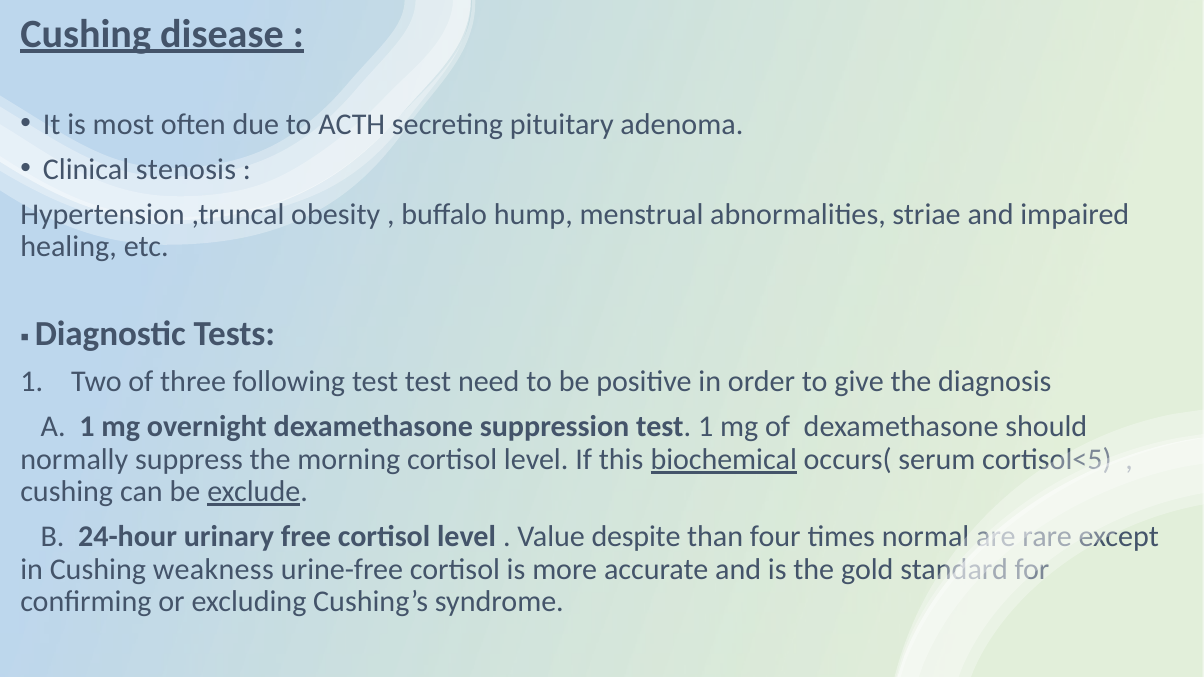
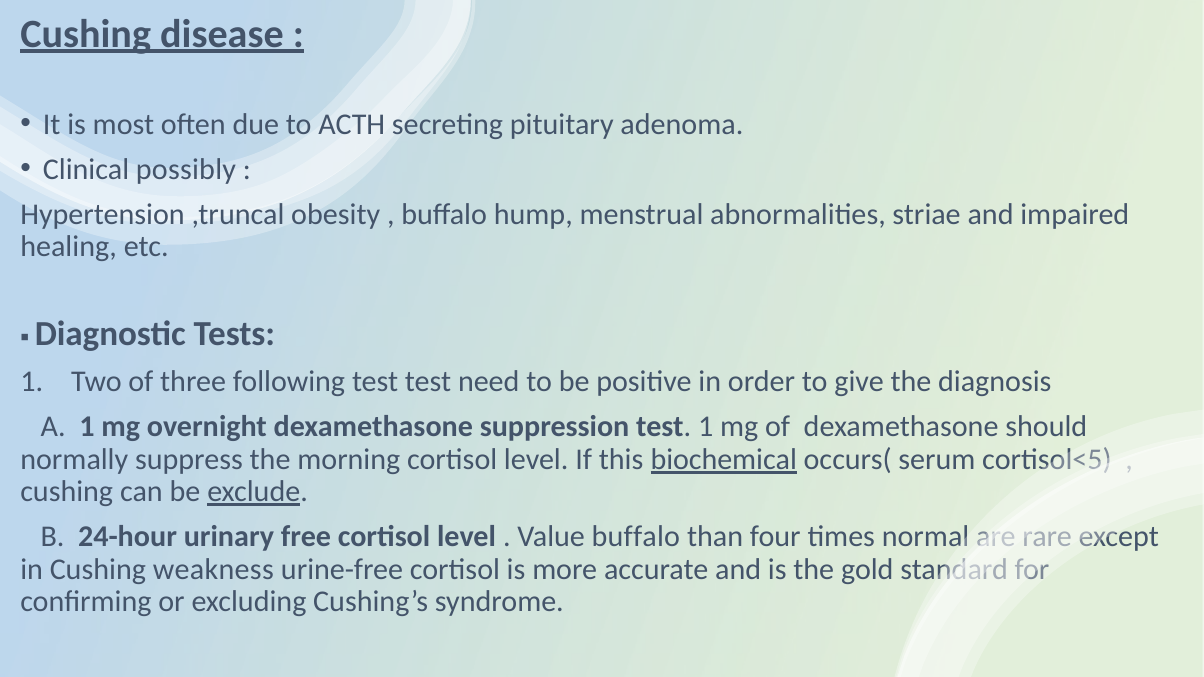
stenosis: stenosis -> possibly
Value despite: despite -> buffalo
